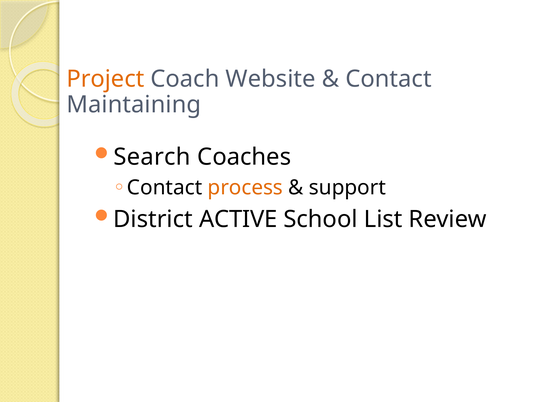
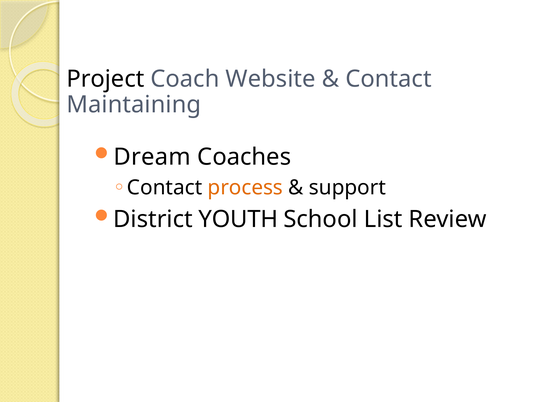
Project colour: orange -> black
Search: Search -> Dream
ACTIVE: ACTIVE -> YOUTH
